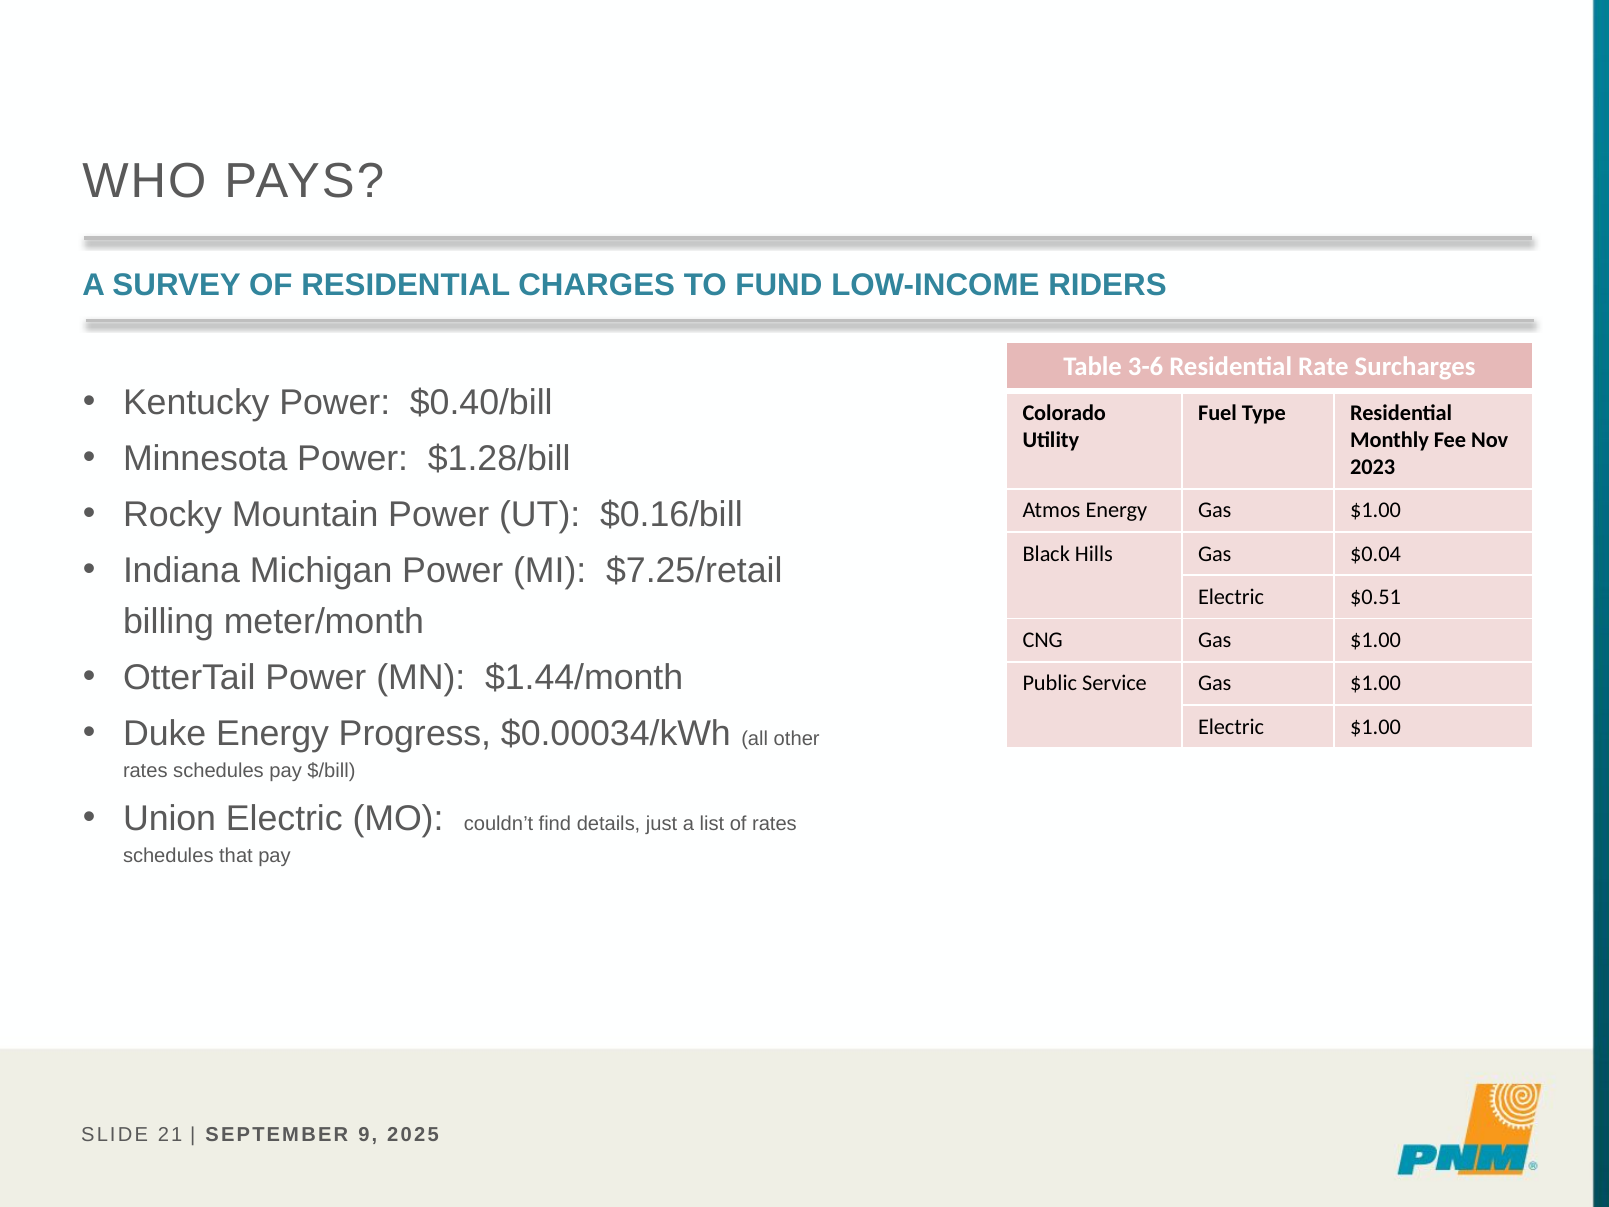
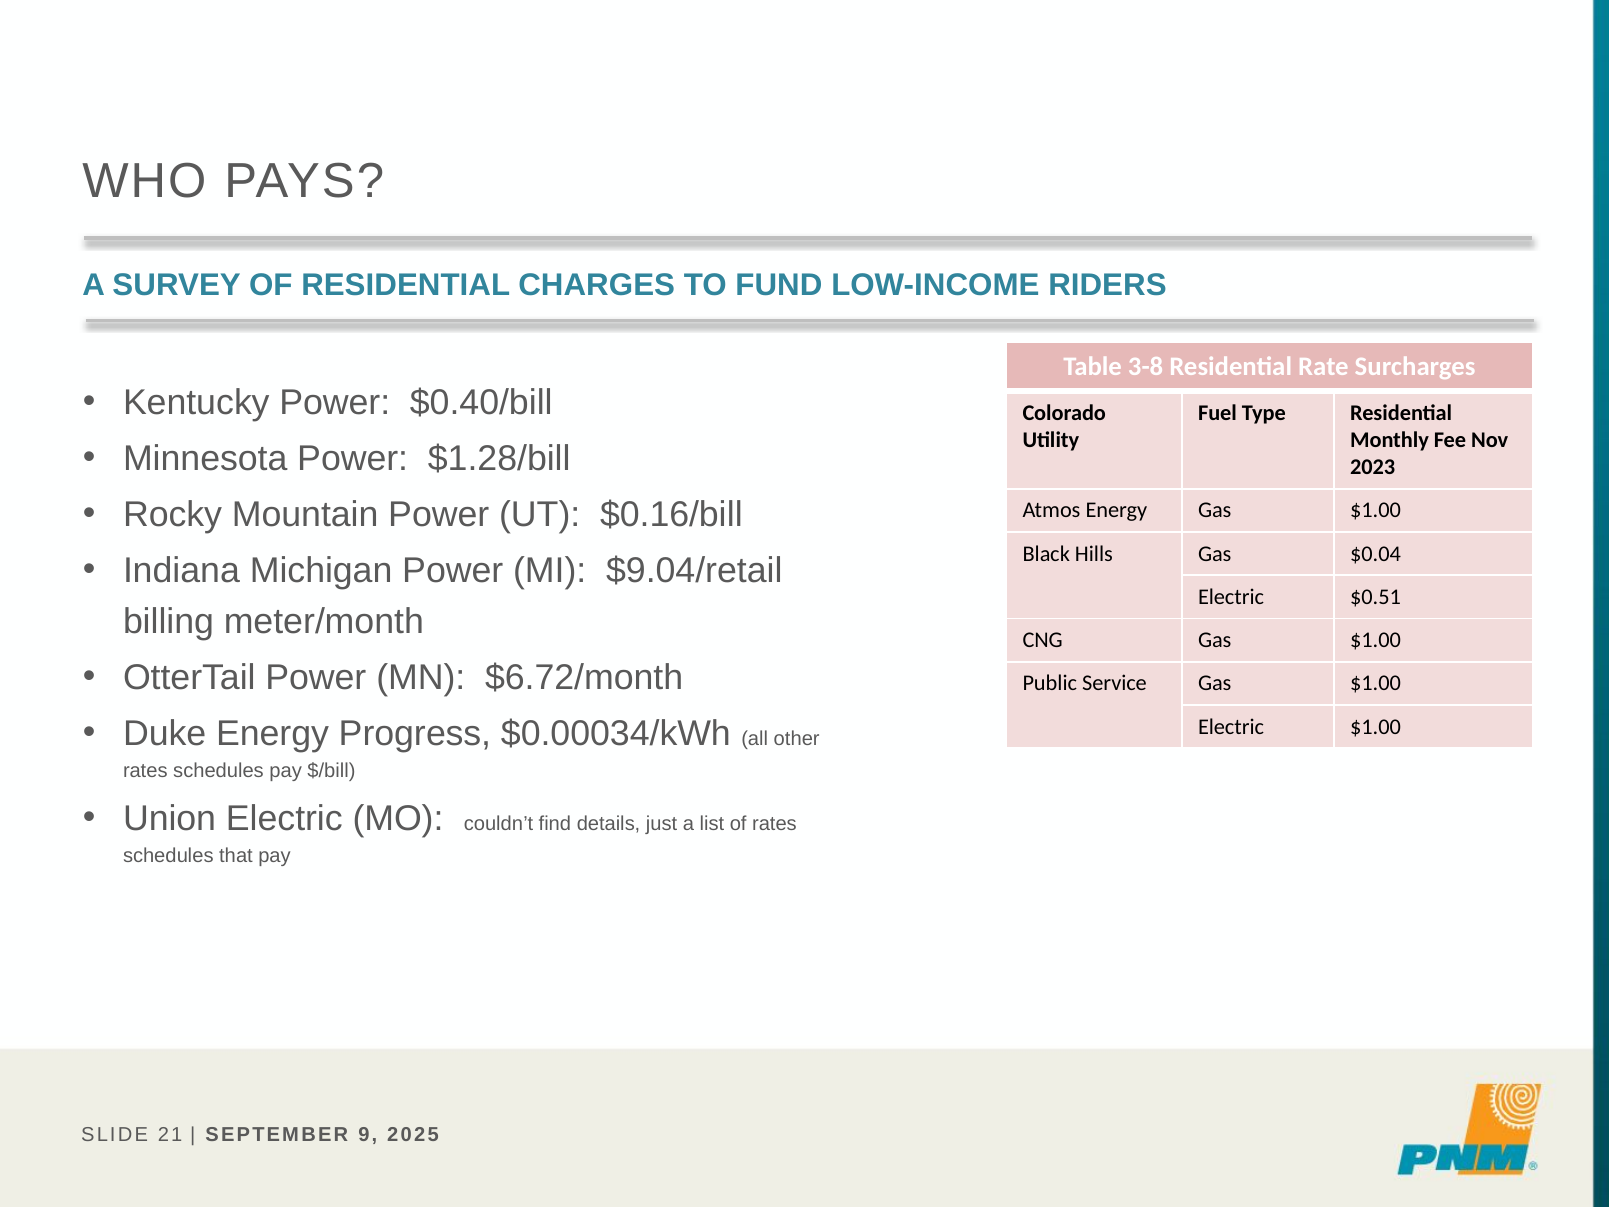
3-6: 3-6 -> 3-8
$7.25/retail: $7.25/retail -> $9.04/retail
$1.44/month: $1.44/month -> $6.72/month
